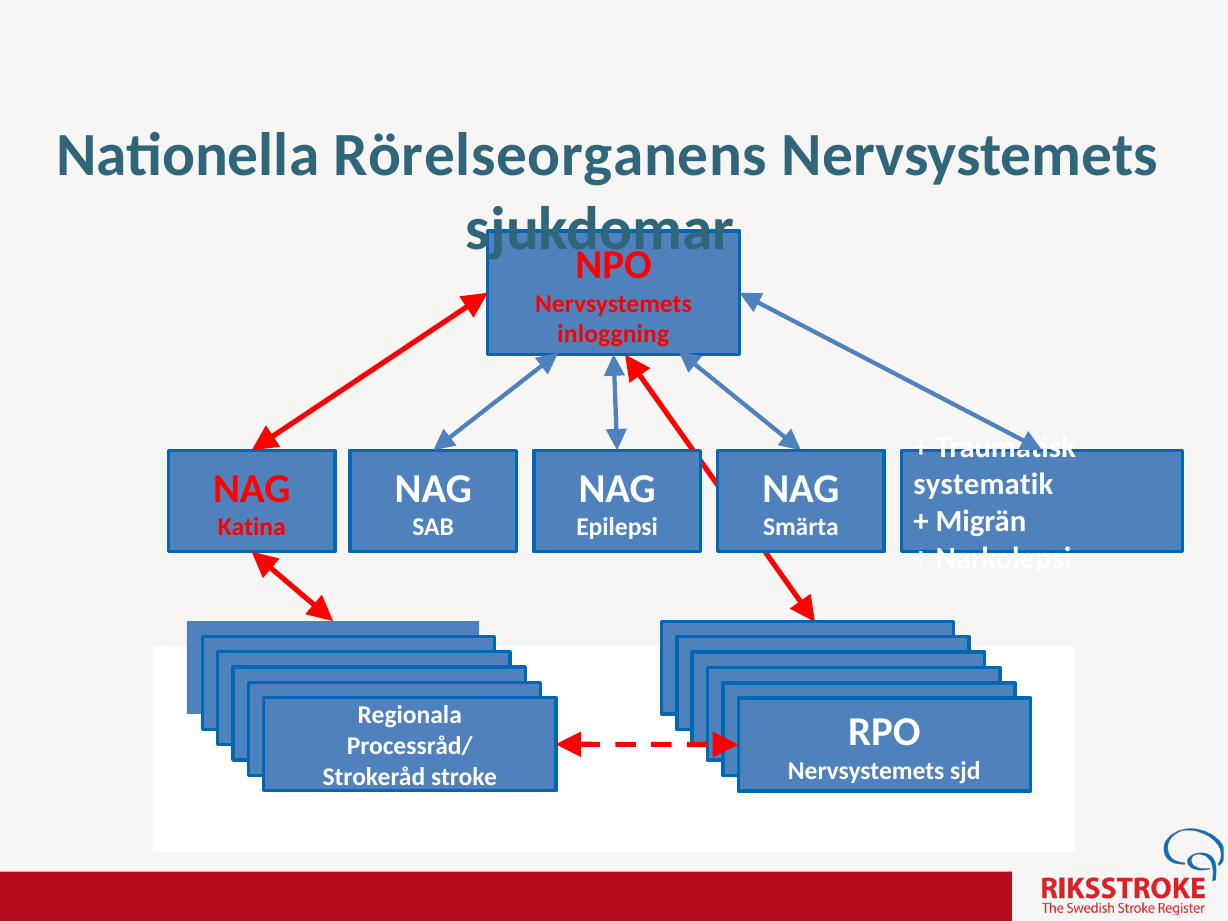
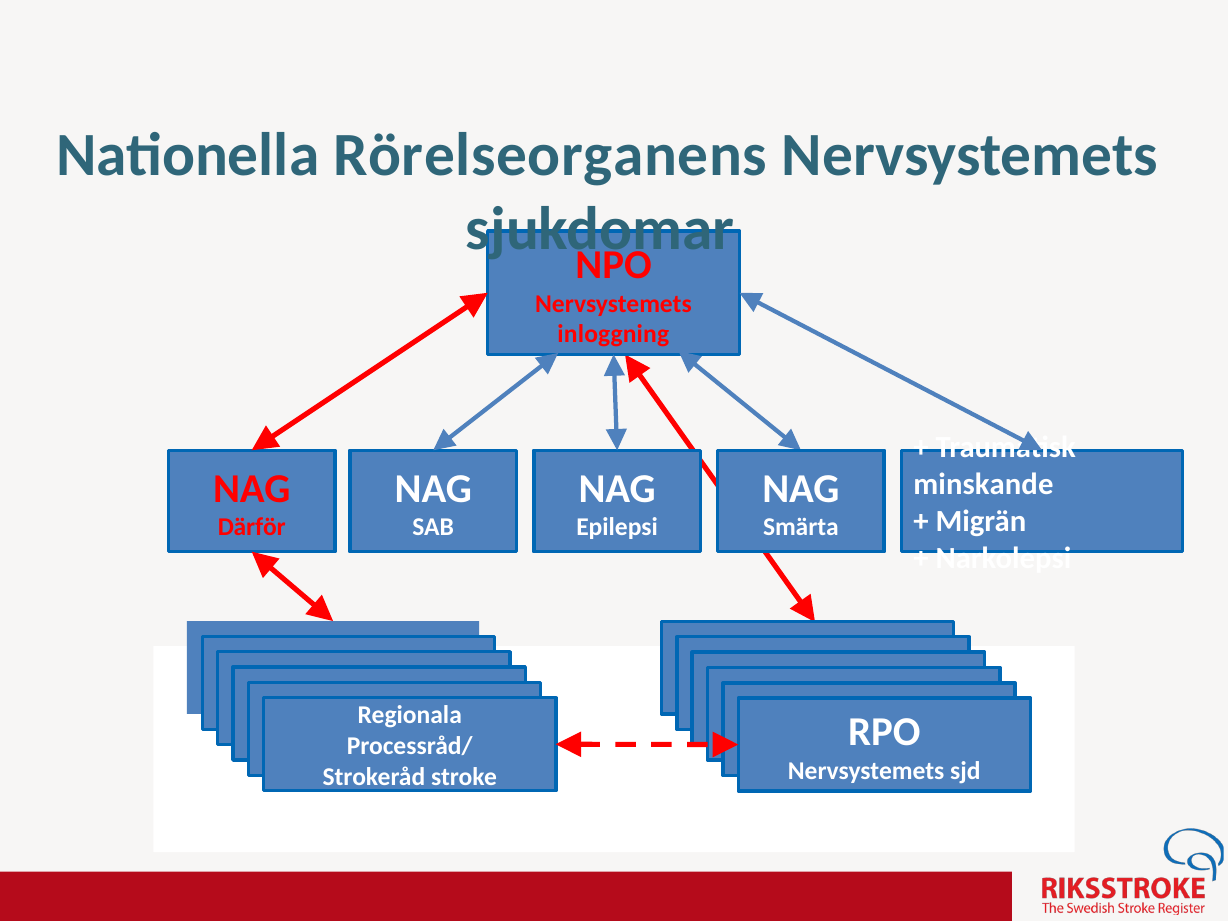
systematik: systematik -> minskande
Katina: Katina -> Därför
